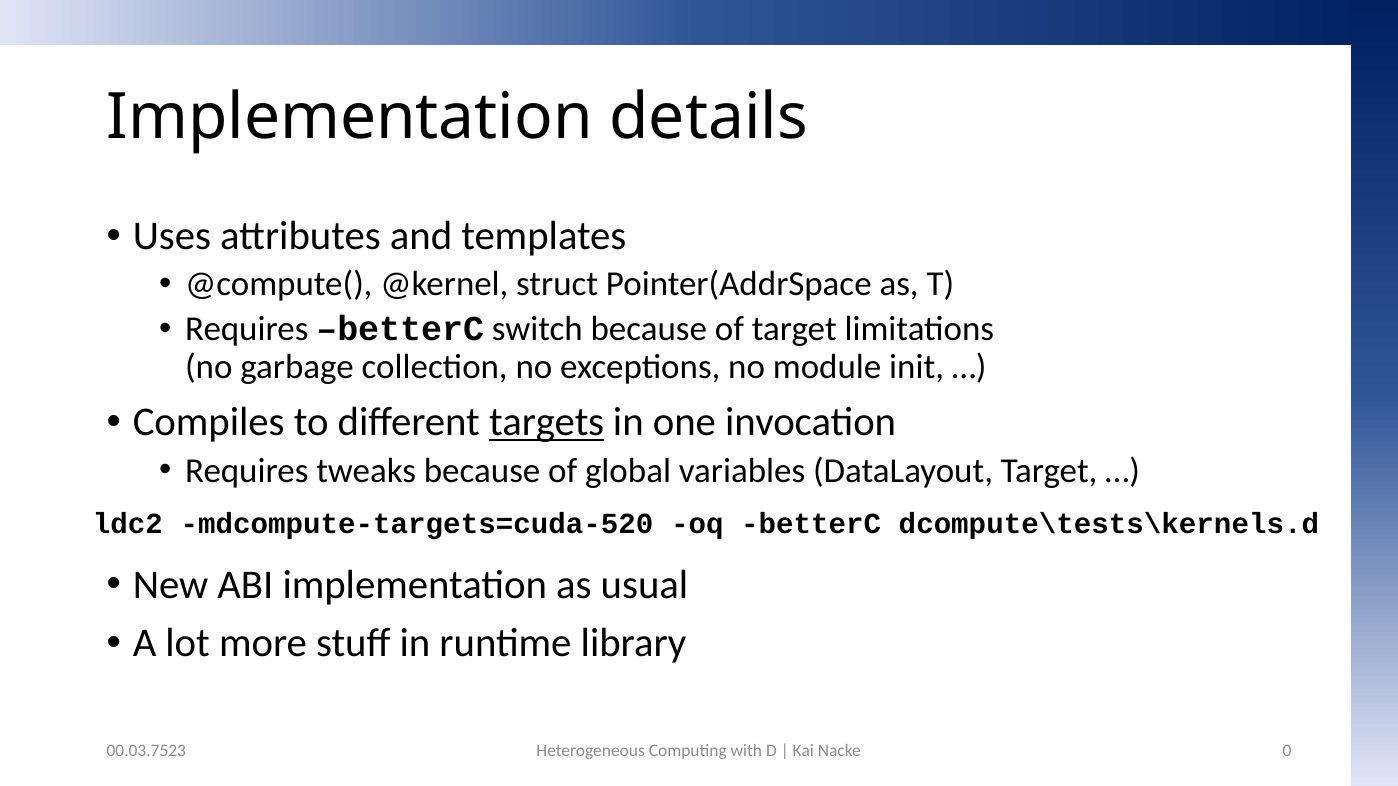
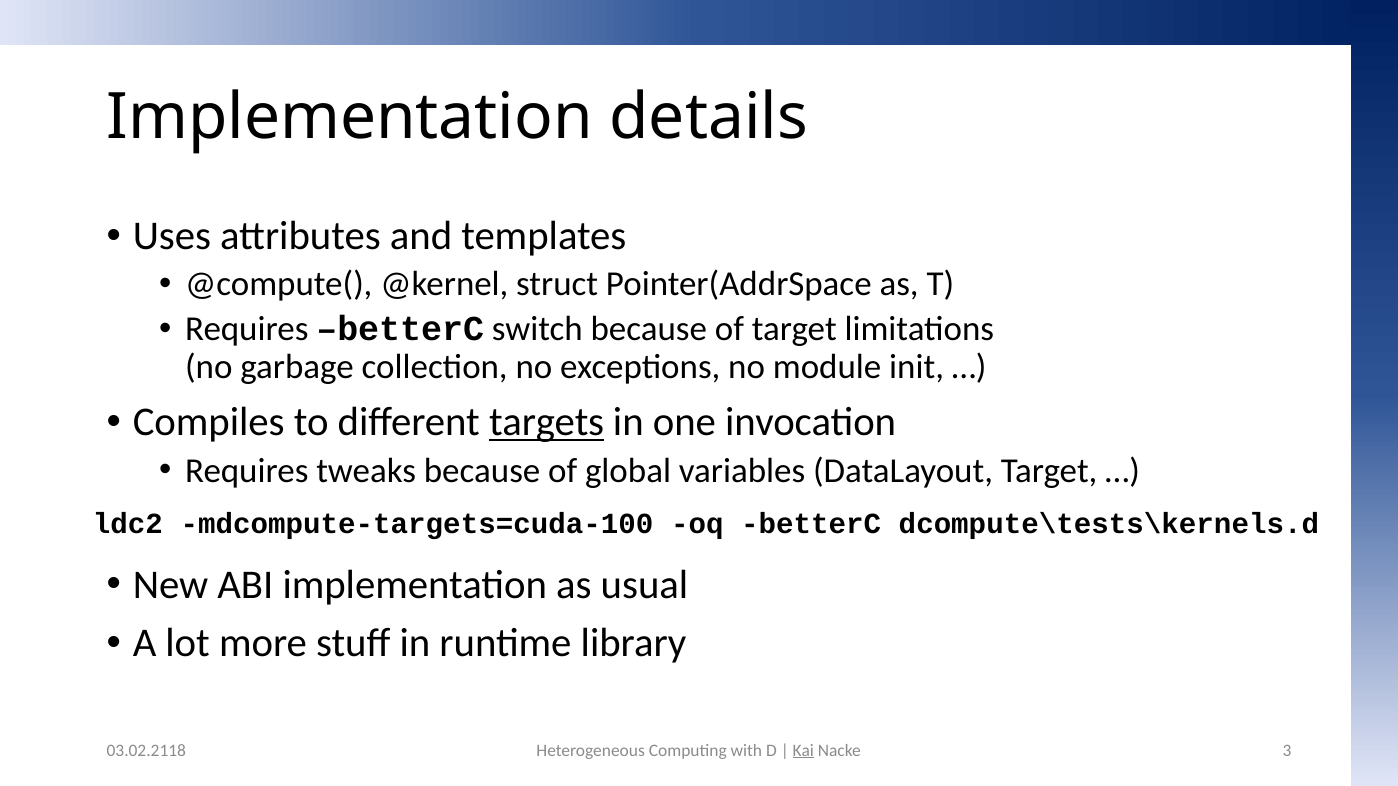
mdcompute-targets=cuda-520: mdcompute-targets=cuda-520 -> mdcompute-targets=cuda-100
Kai underline: none -> present
0: 0 -> 3
00.03.7523: 00.03.7523 -> 03.02.2118
